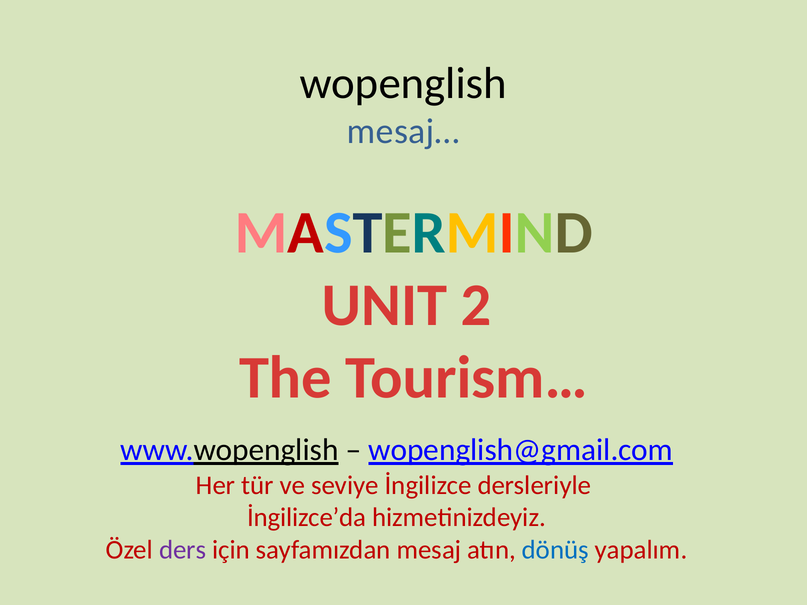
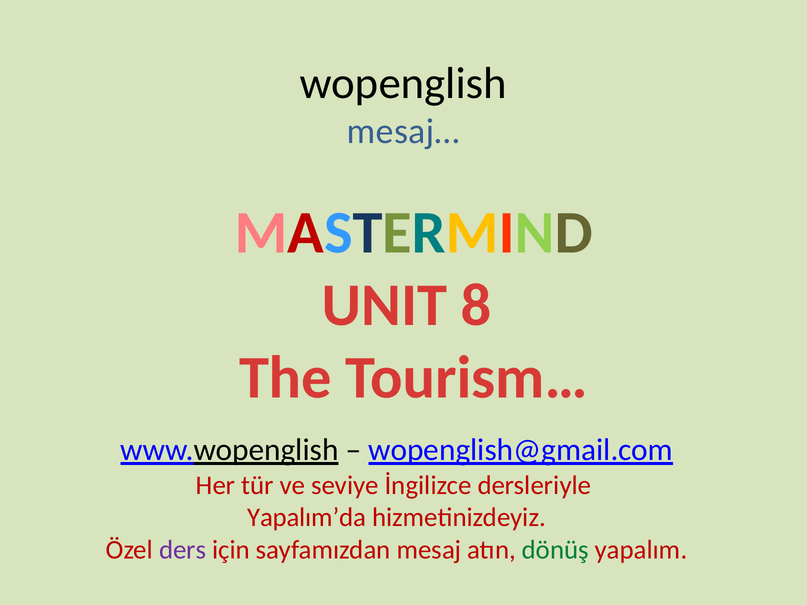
2: 2 -> 8
İngilizce’da: İngilizce’da -> Yapalım’da
dönüş colour: blue -> green
